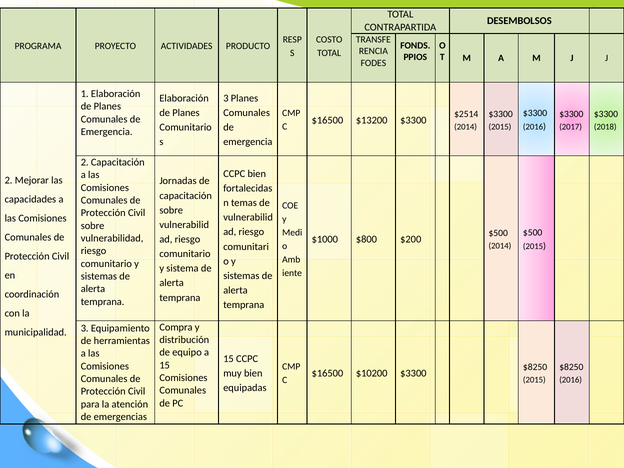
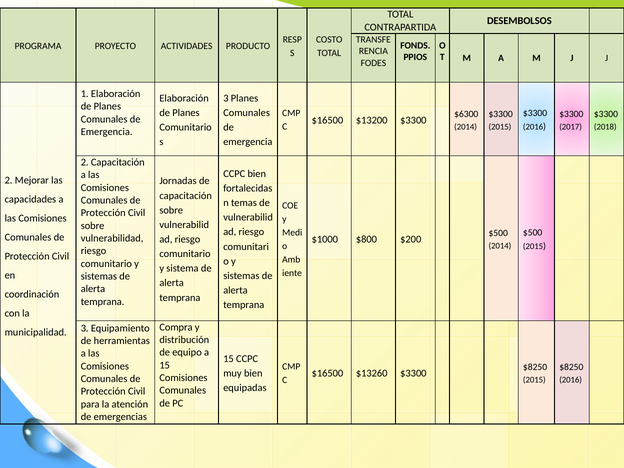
$2514: $2514 -> $6300
$10200: $10200 -> $13260
